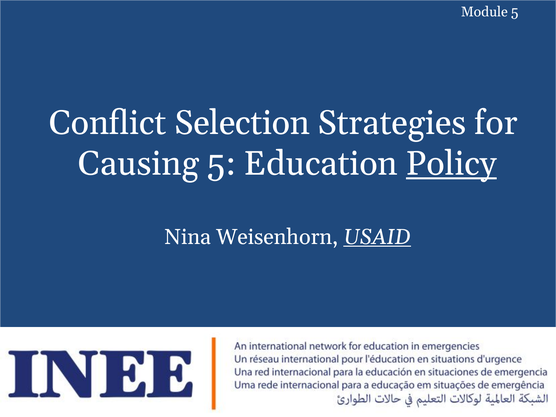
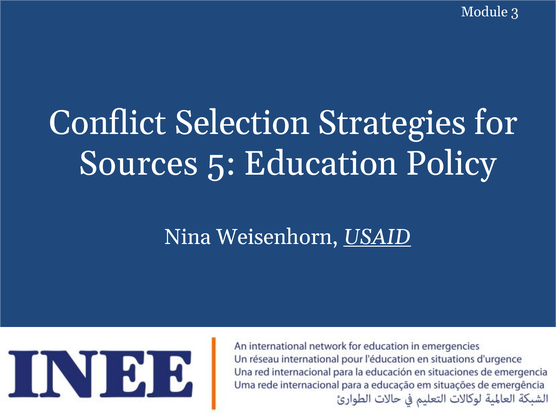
Module 5: 5 -> 3
Causing: Causing -> Sources
Policy underline: present -> none
